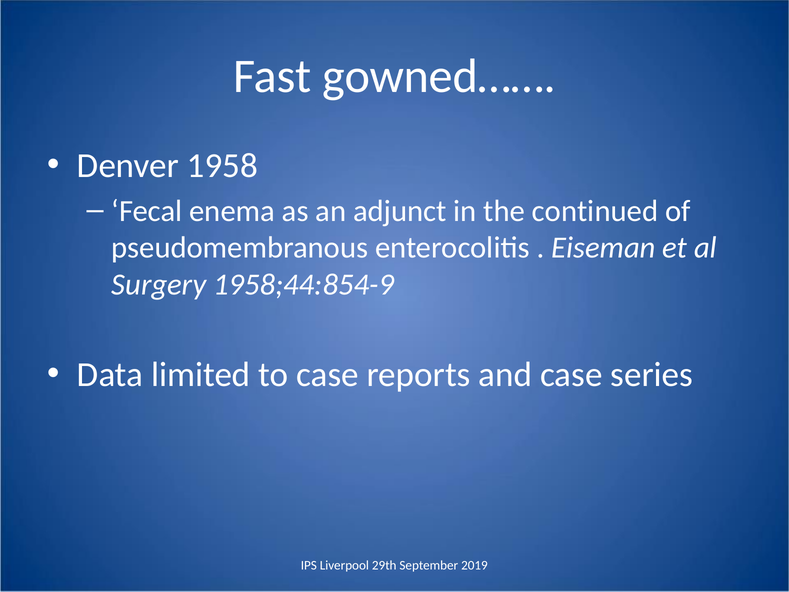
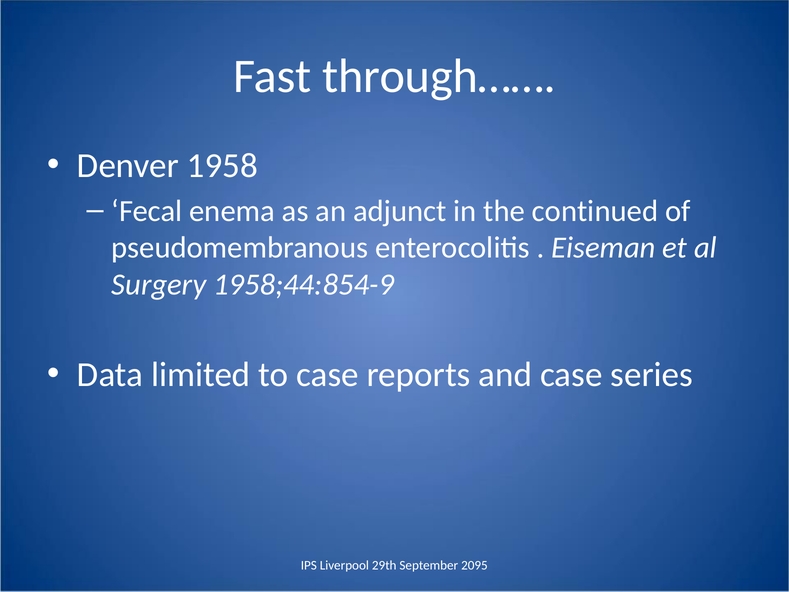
gowned……: gowned…… -> through……
2019: 2019 -> 2095
